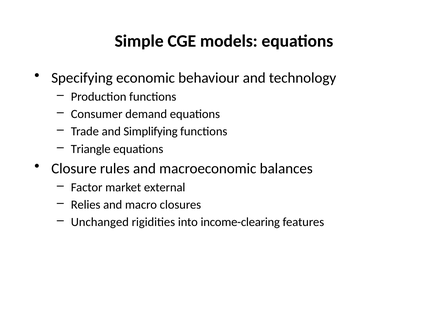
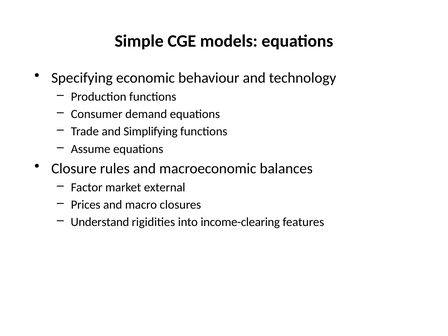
Triangle: Triangle -> Assume
Relies: Relies -> Prices
Unchanged: Unchanged -> Understand
